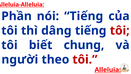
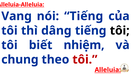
Phần: Phần -> Vang
tôi at (120, 30) colour: red -> black
chung: chung -> nhiệm
người: người -> chung
